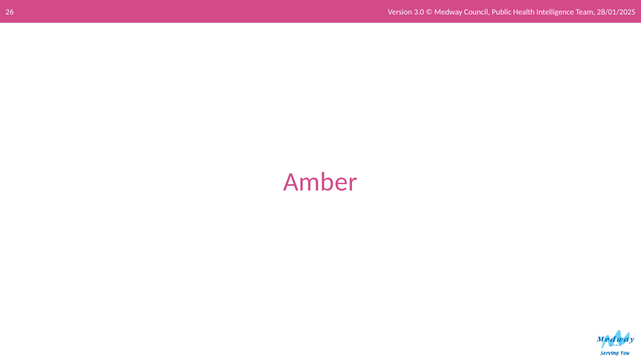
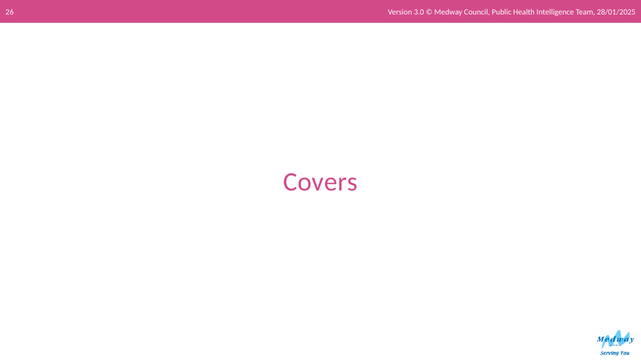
Amber: Amber -> Covers
